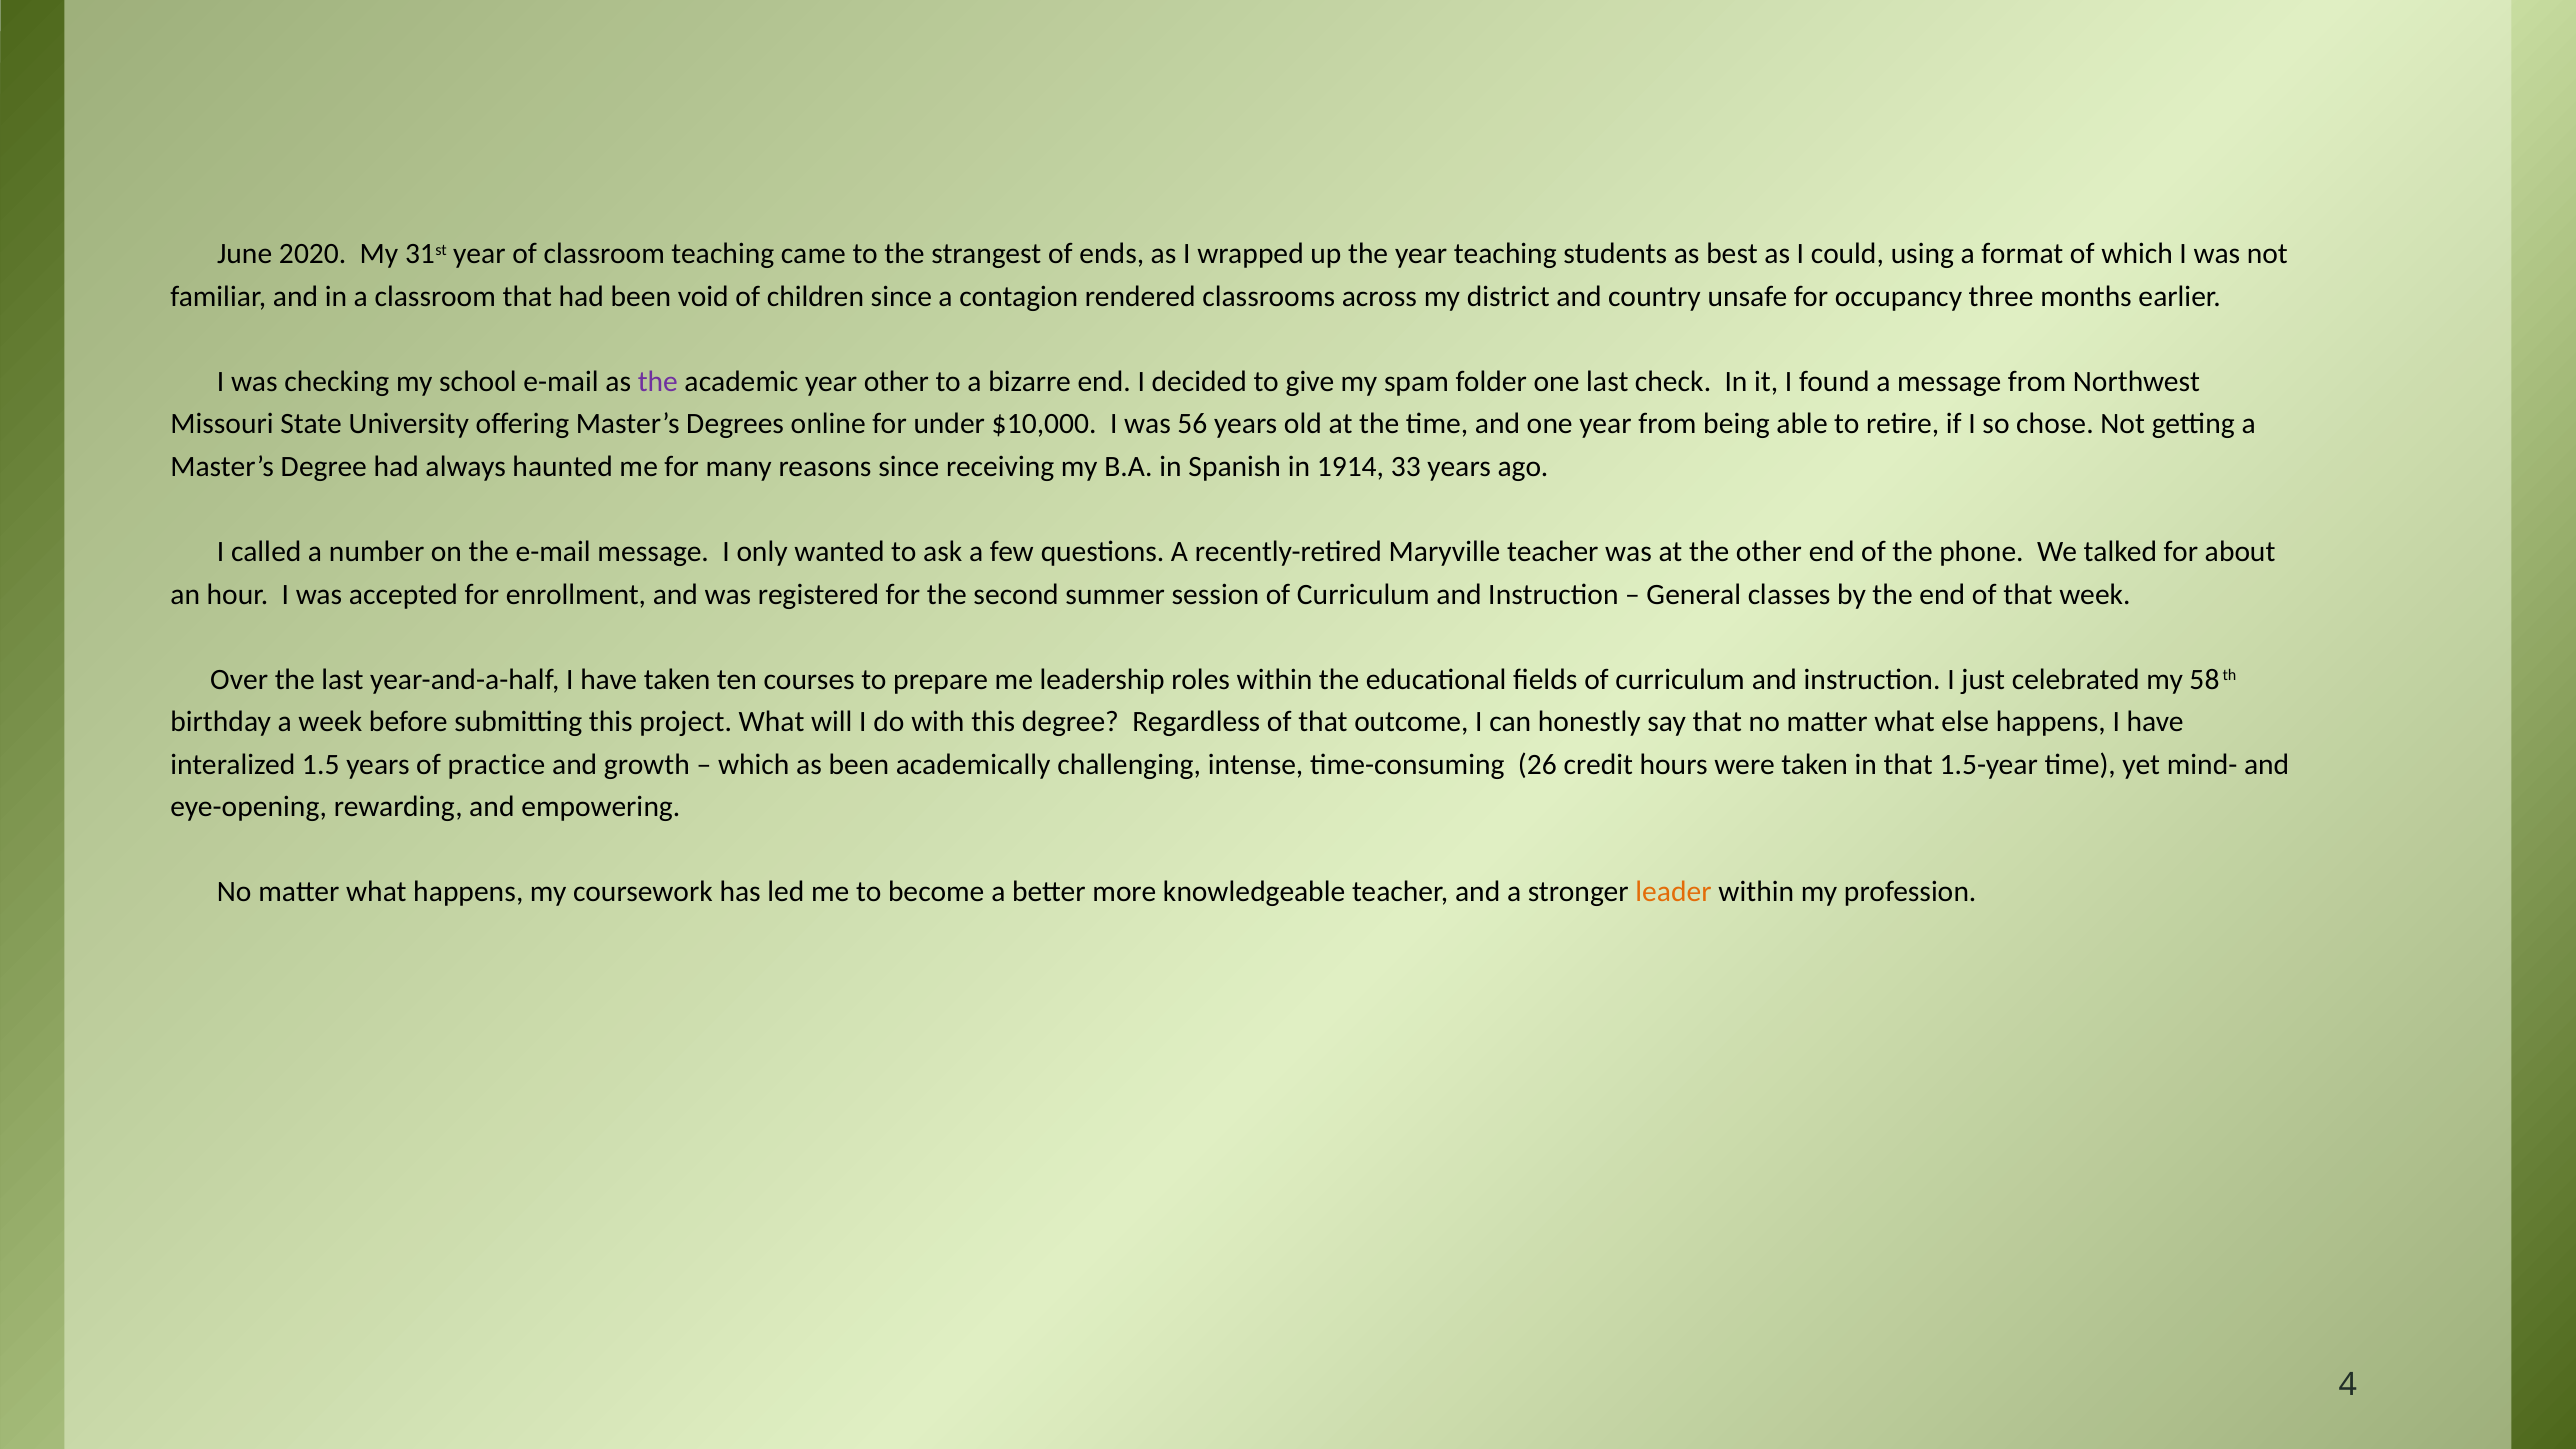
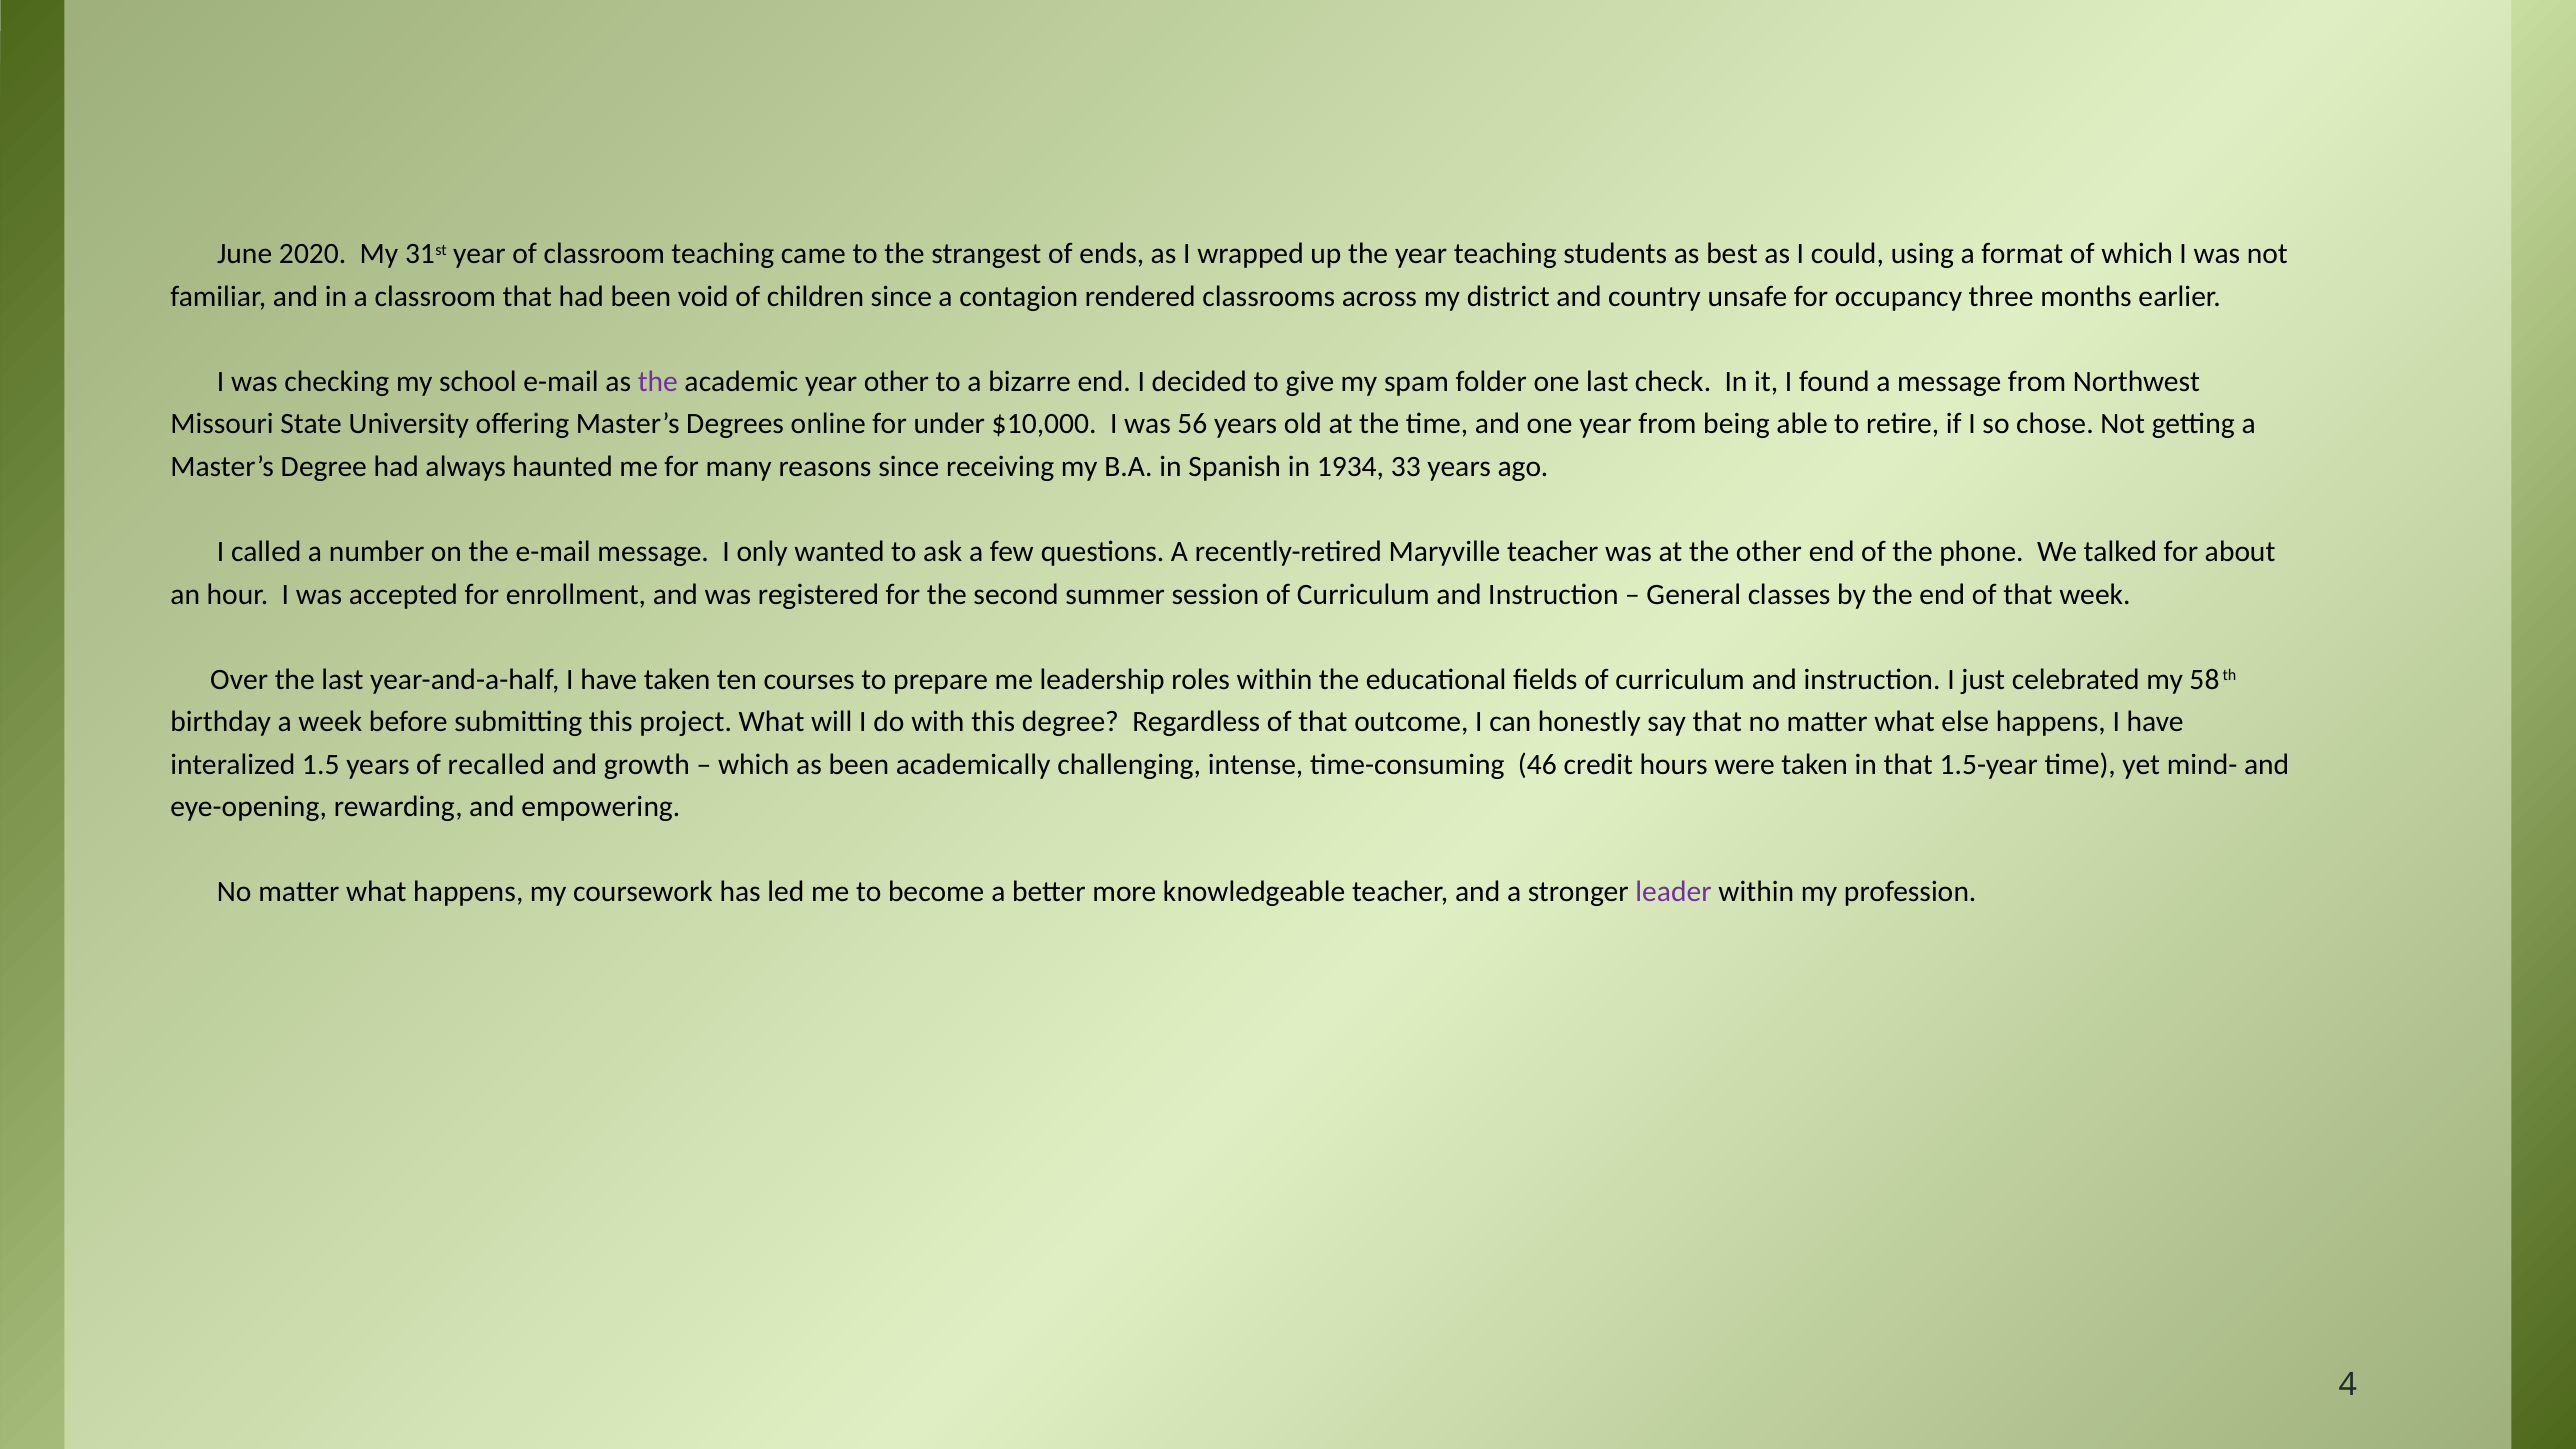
1914: 1914 -> 1934
practice: practice -> recalled
26: 26 -> 46
leader colour: orange -> purple
